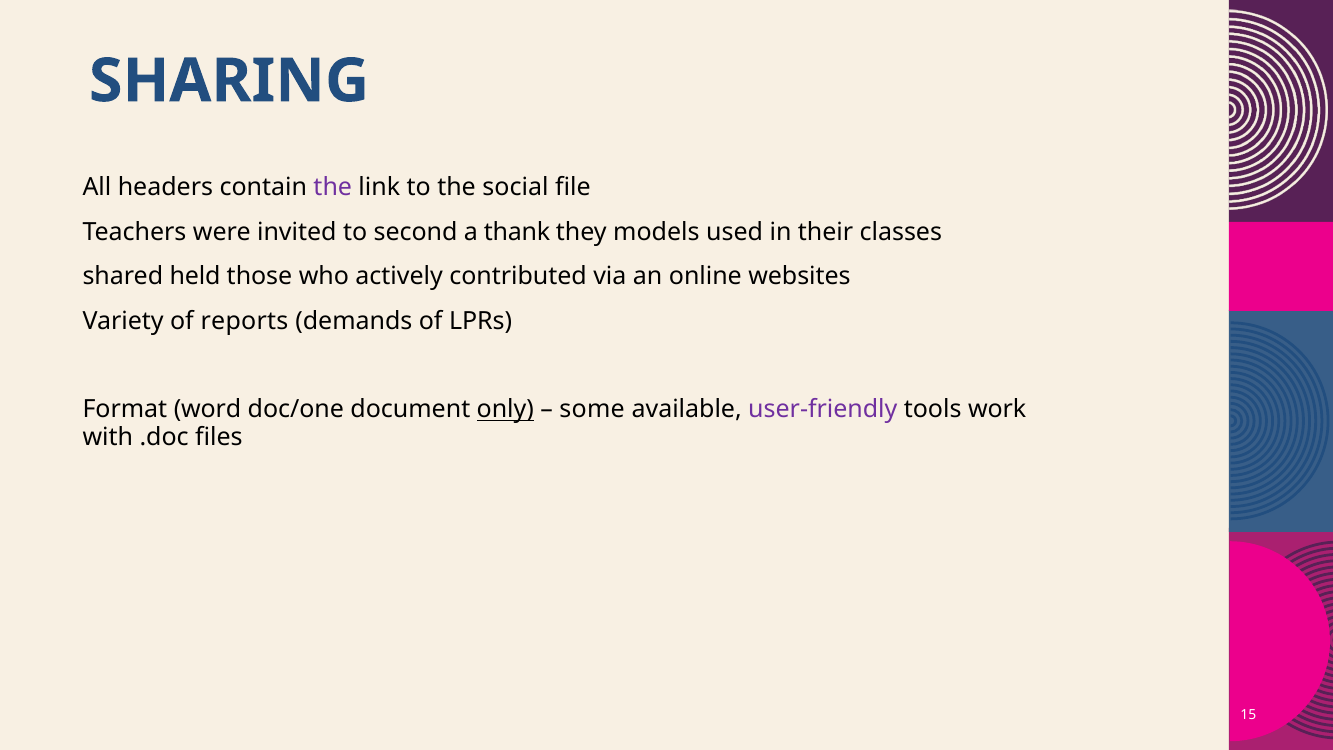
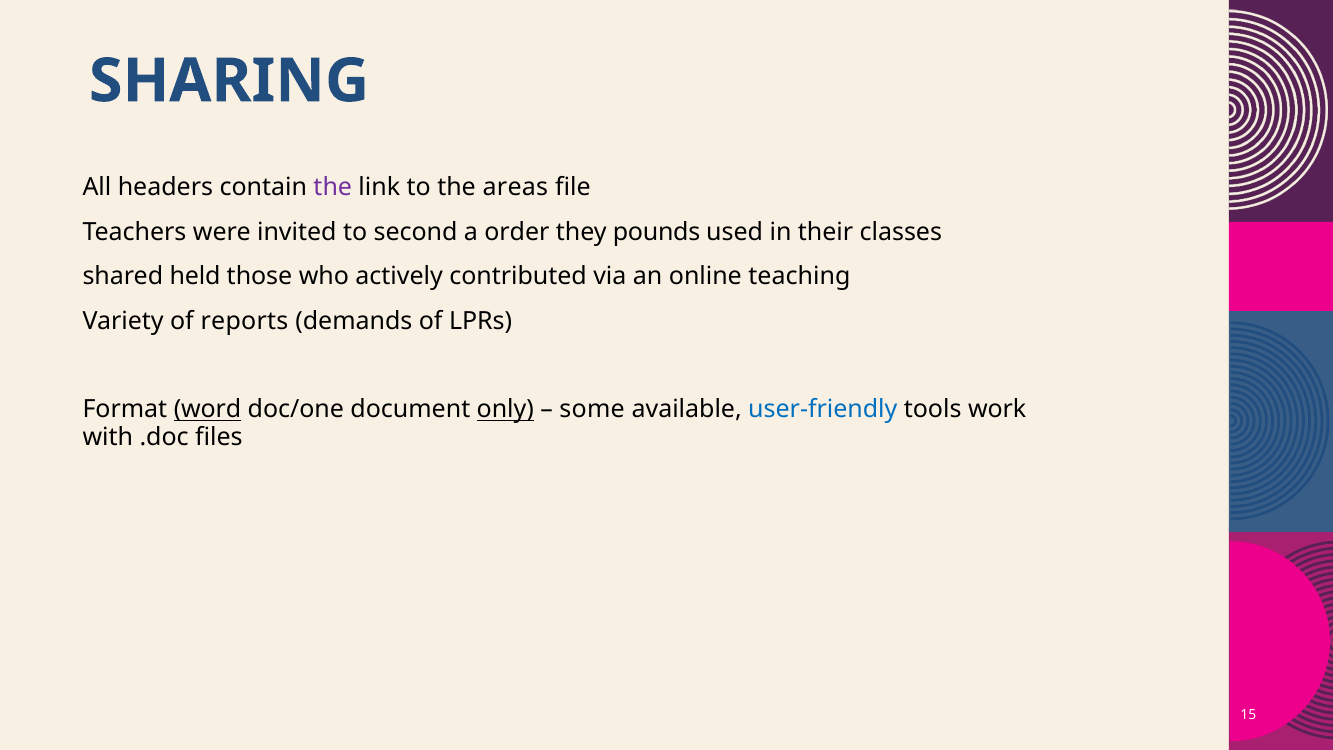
social: social -> areas
thank: thank -> order
models: models -> pounds
websites: websites -> teaching
word underline: none -> present
user-friendly colour: purple -> blue
